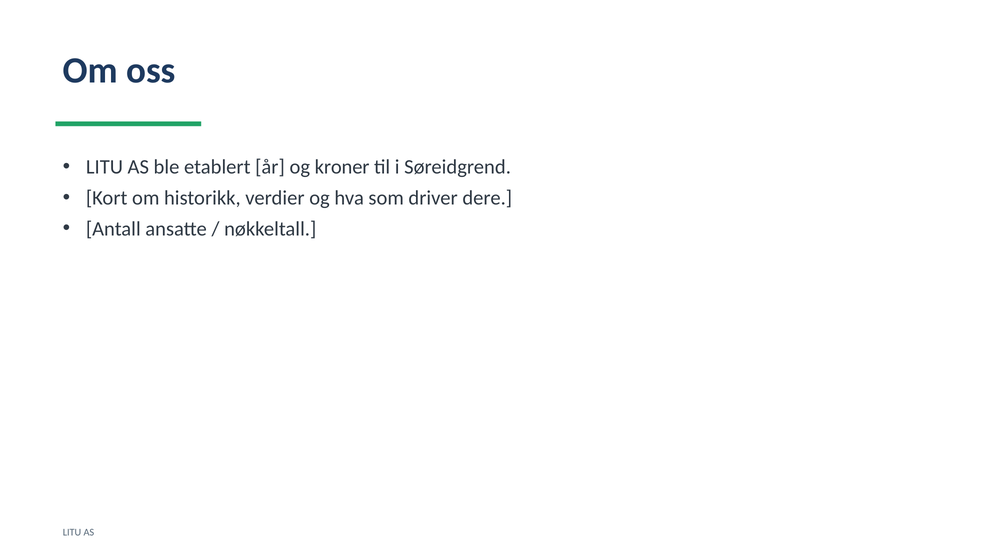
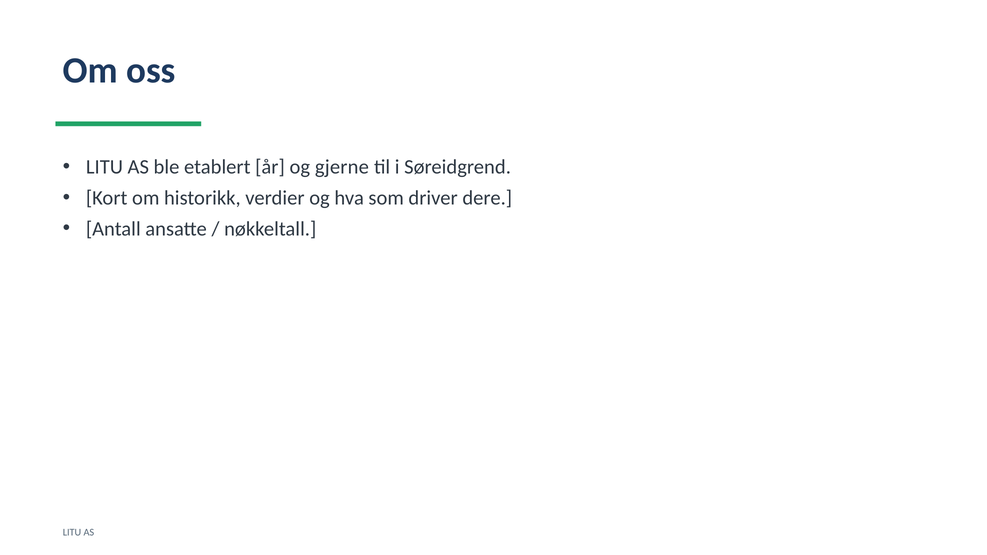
kroner: kroner -> gjerne
